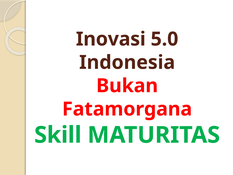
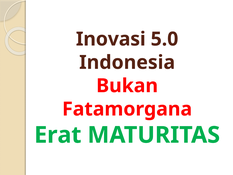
Skill: Skill -> Erat
